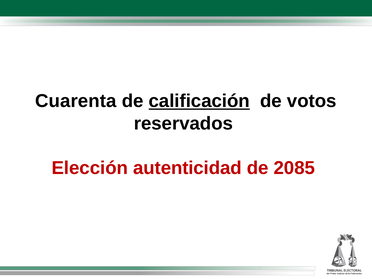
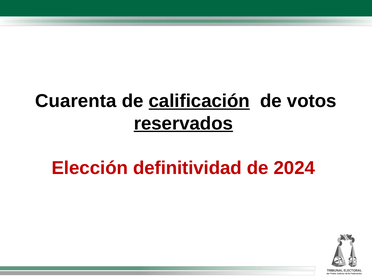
reservados underline: none -> present
autenticidad: autenticidad -> definitividad
2085: 2085 -> 2024
